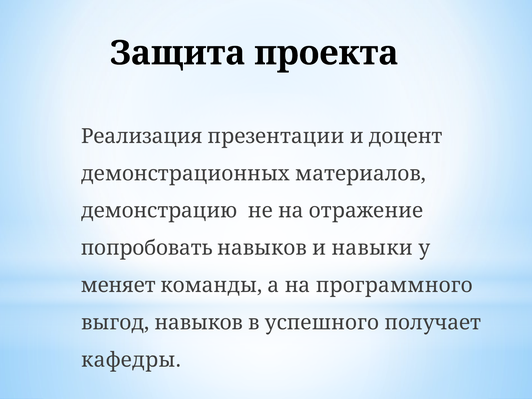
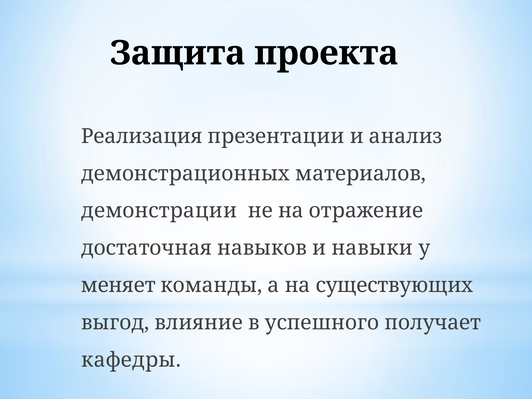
доцент: доцент -> анализ
демонстрацию: демонстрацию -> демонстрации
попробовать: попробовать -> достаточная
программного: программного -> существующих
выгод навыков: навыков -> влияние
